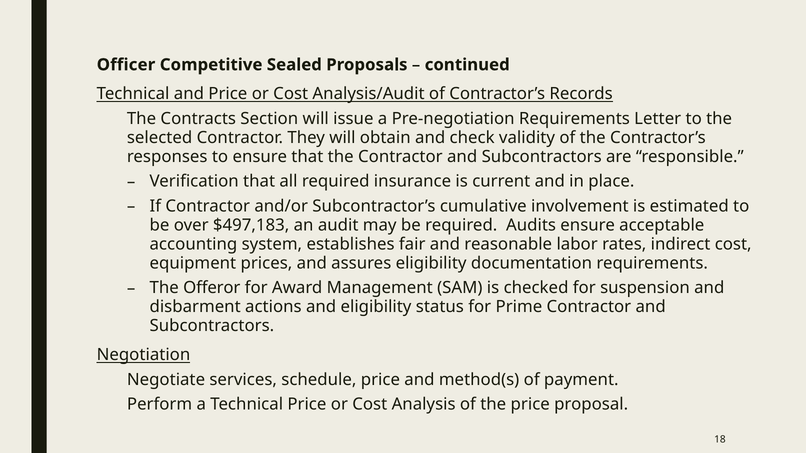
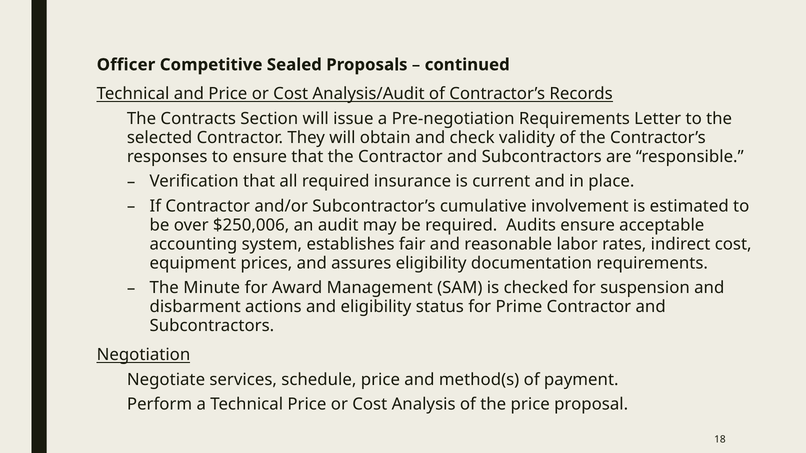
$497,183: $497,183 -> $250,006
Offeror: Offeror -> Minute
